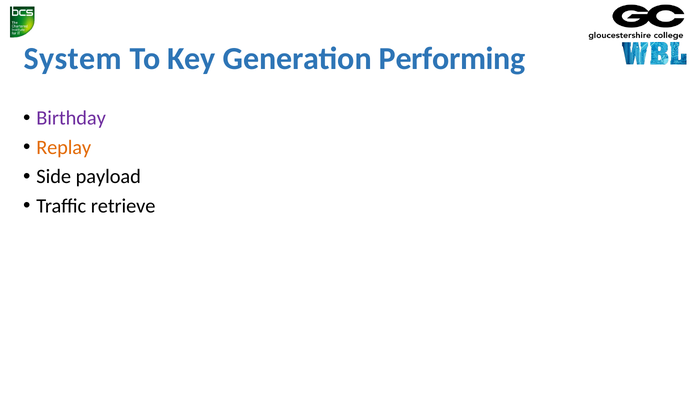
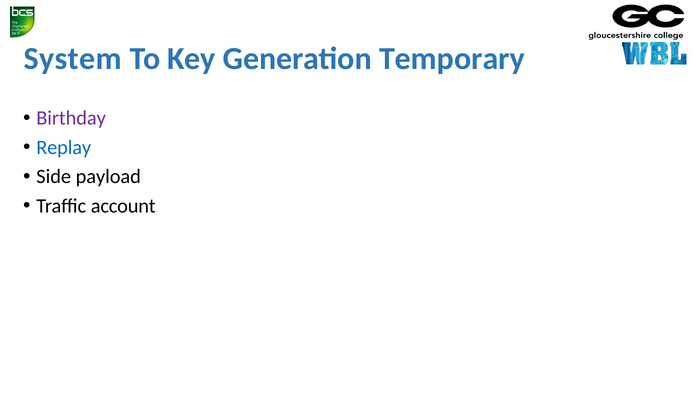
Performing: Performing -> Temporary
Replay colour: orange -> blue
retrieve: retrieve -> account
